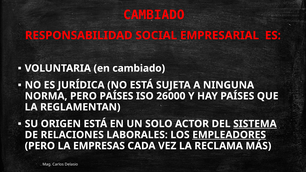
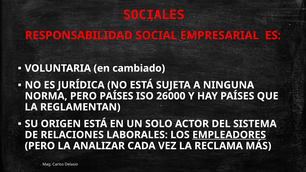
CAMBIADO at (154, 15): CAMBIADO -> SOCIALES
SISTEMA underline: present -> none
EMPRESAS: EMPRESAS -> ANALIZAR
